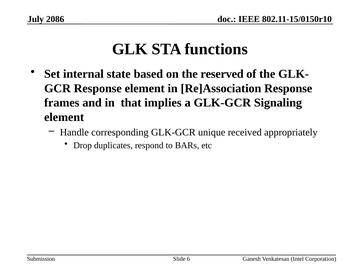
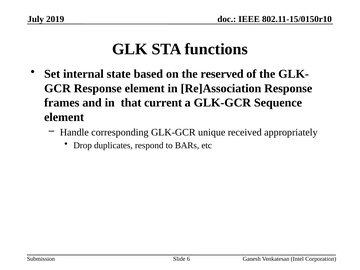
2086: 2086 -> 2019
implies: implies -> current
Signaling: Signaling -> Sequence
